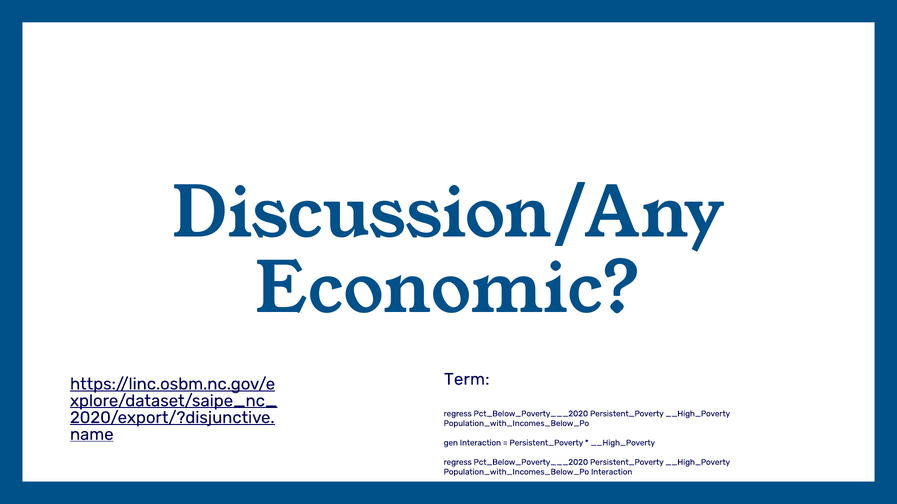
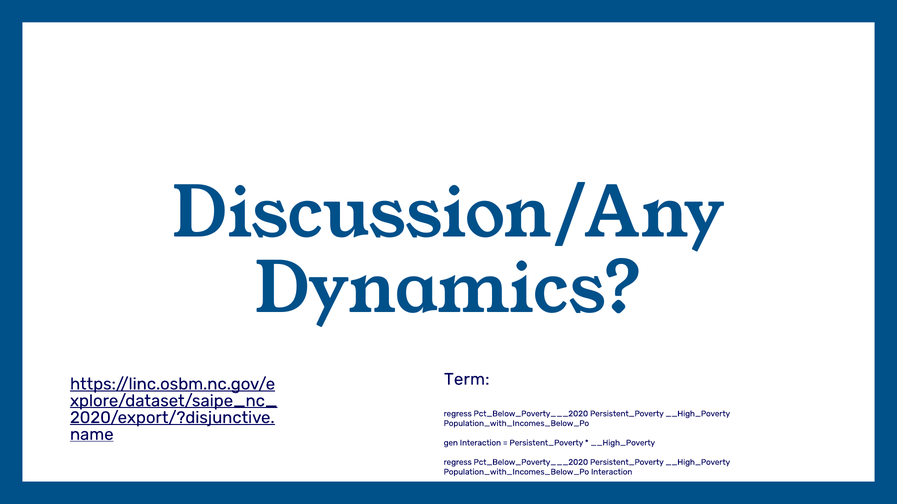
Economic: Economic -> Dynamics
